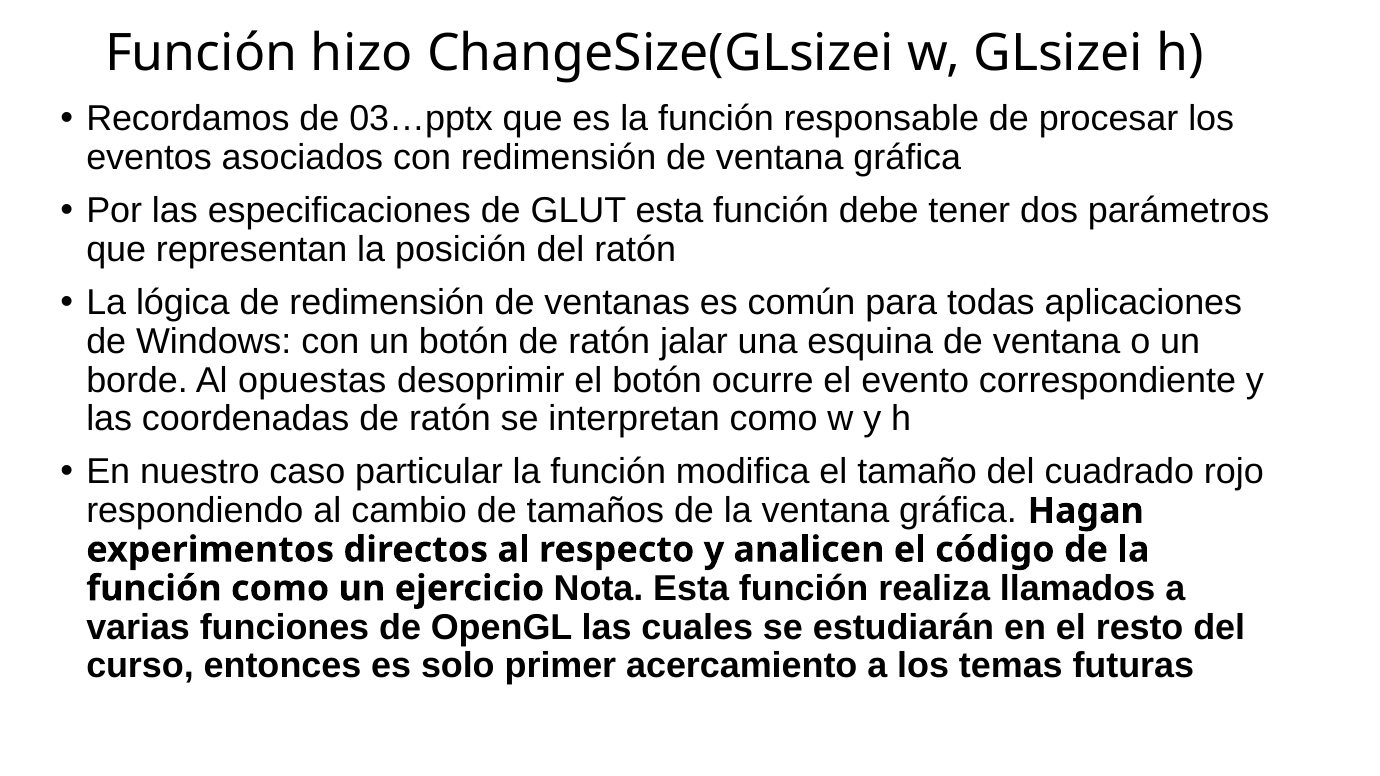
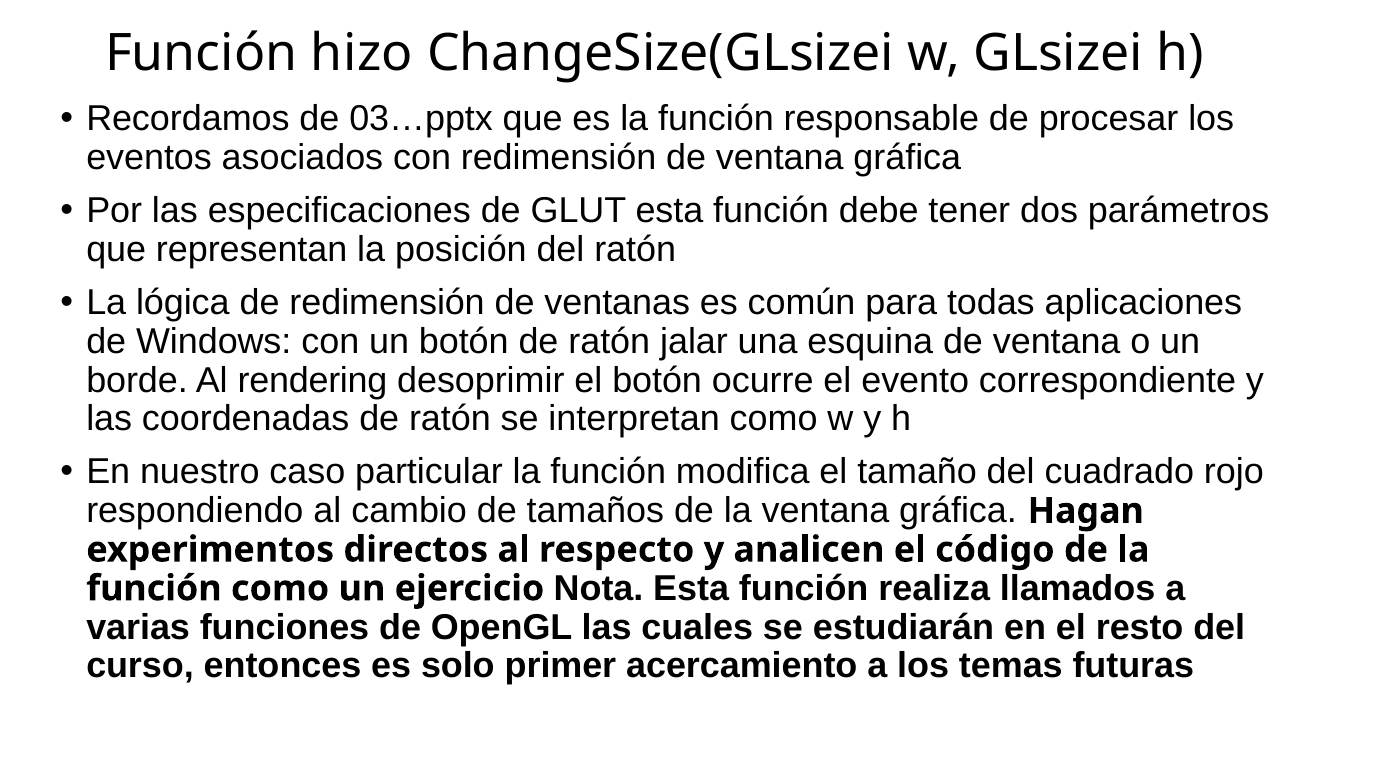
opuestas: opuestas -> rendering
